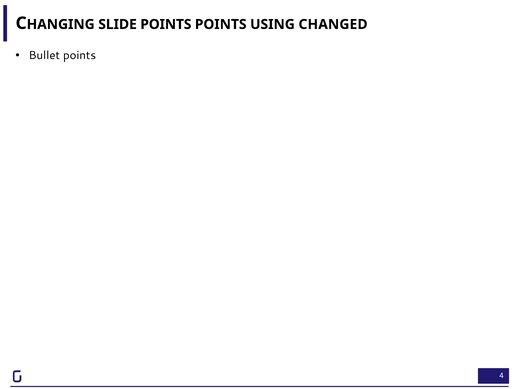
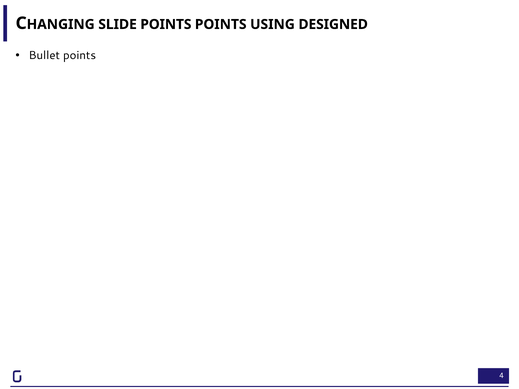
CHANGED: CHANGED -> DESIGNED
